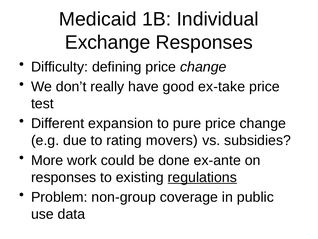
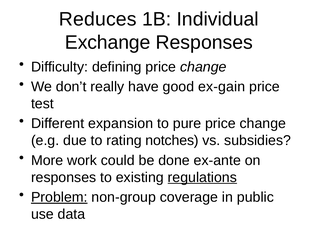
Medicaid: Medicaid -> Reduces
ex-take: ex-take -> ex-gain
movers: movers -> notches
Problem underline: none -> present
